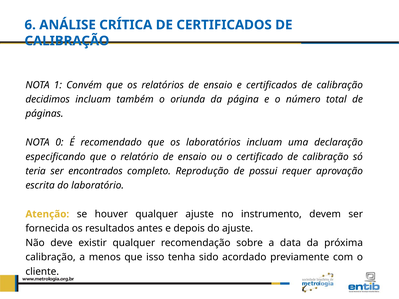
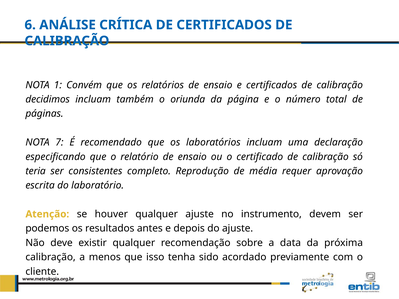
0: 0 -> 7
encontrados: encontrados -> consistentes
possui: possui -> média
fornecida: fornecida -> podemos
